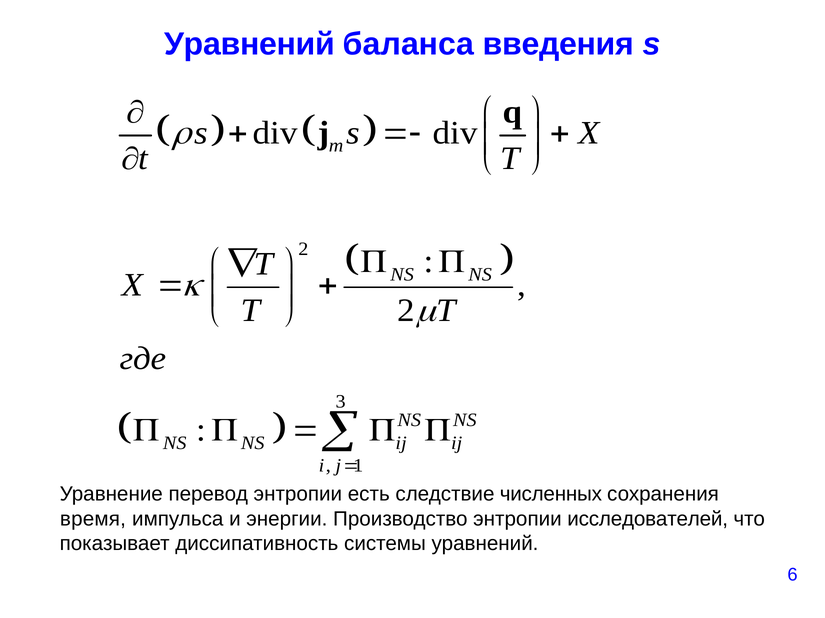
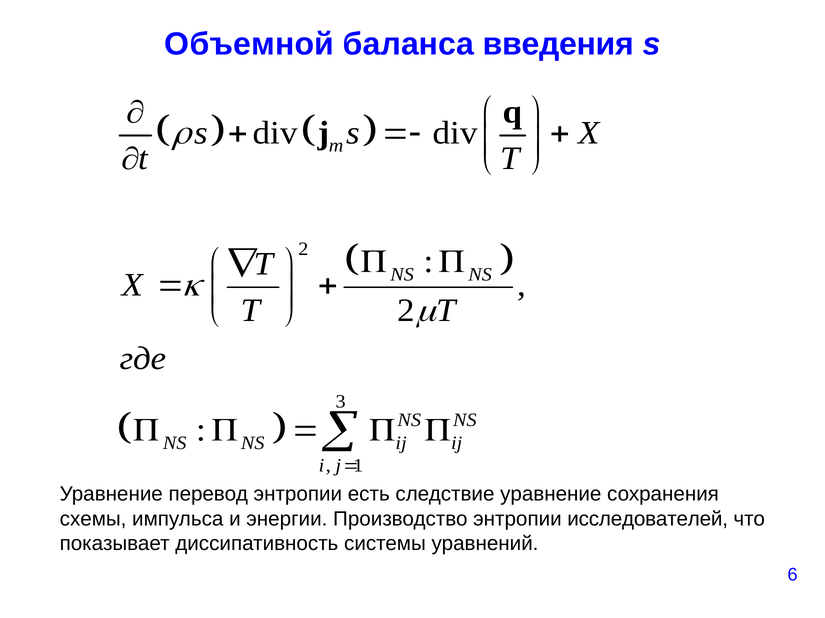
Уравнений at (250, 44): Уравнений -> Объемной
следствие численных: численных -> уравнение
время: время -> схемы
